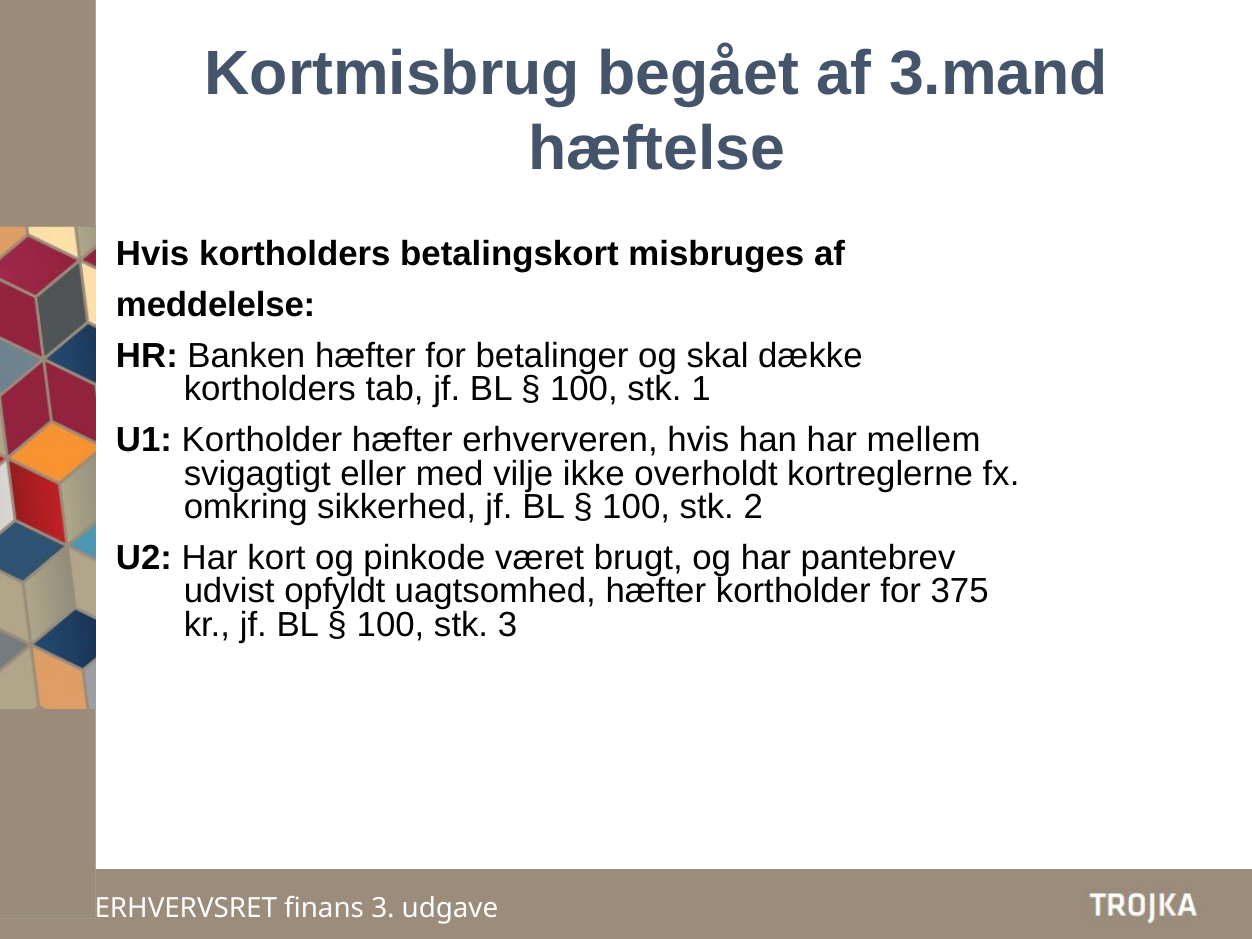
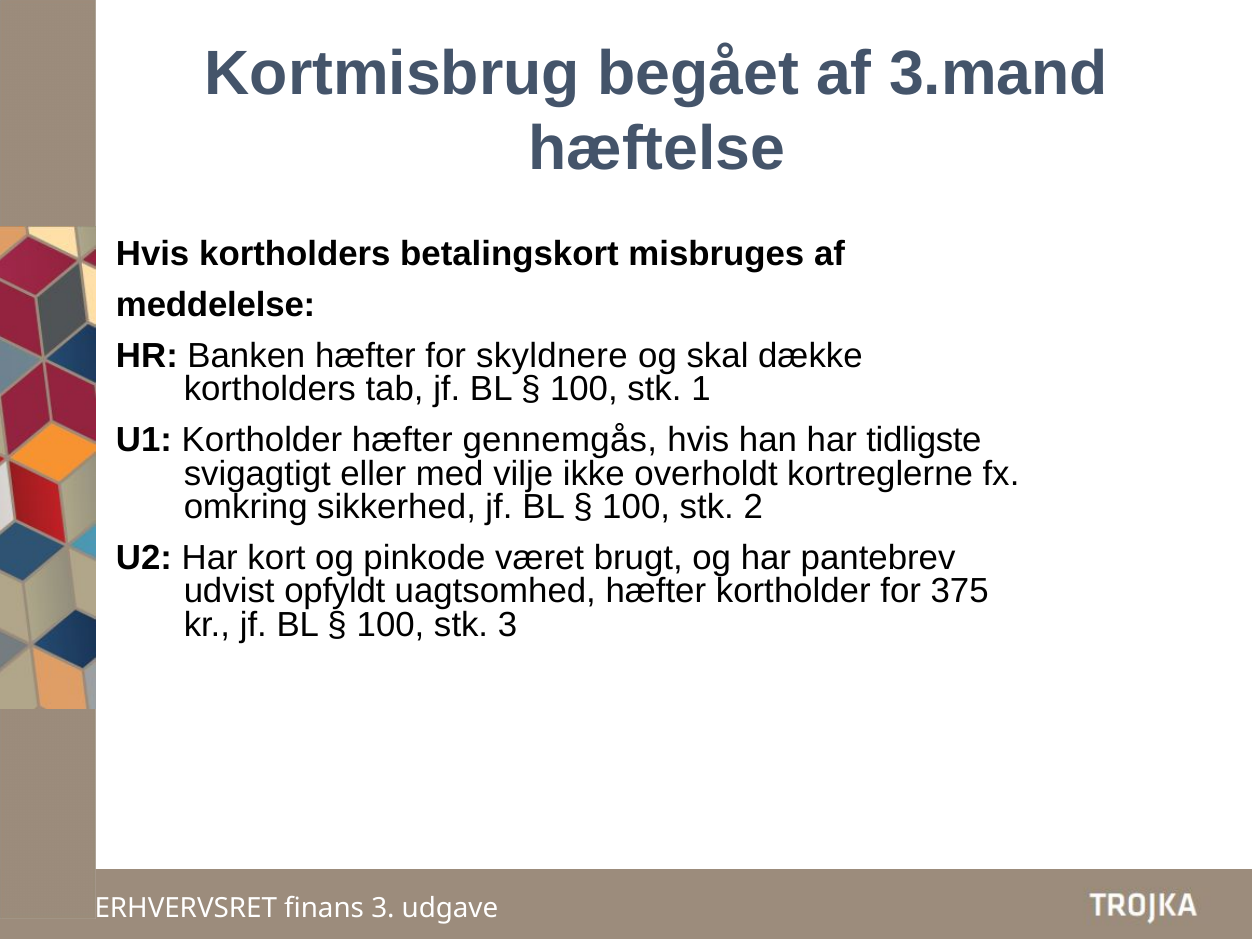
betalinger: betalinger -> skyldnere
erhververen: erhververen -> gennemgås
mellem: mellem -> tidligste
